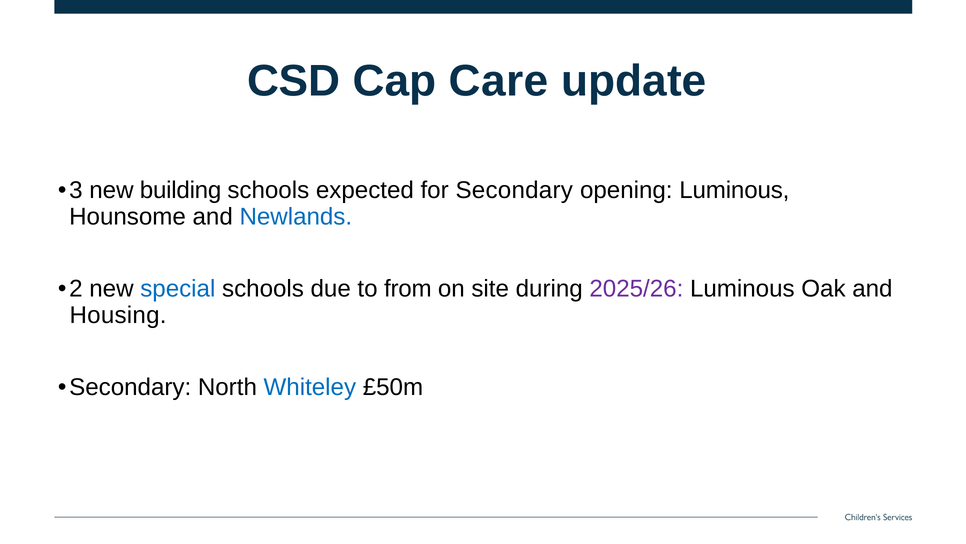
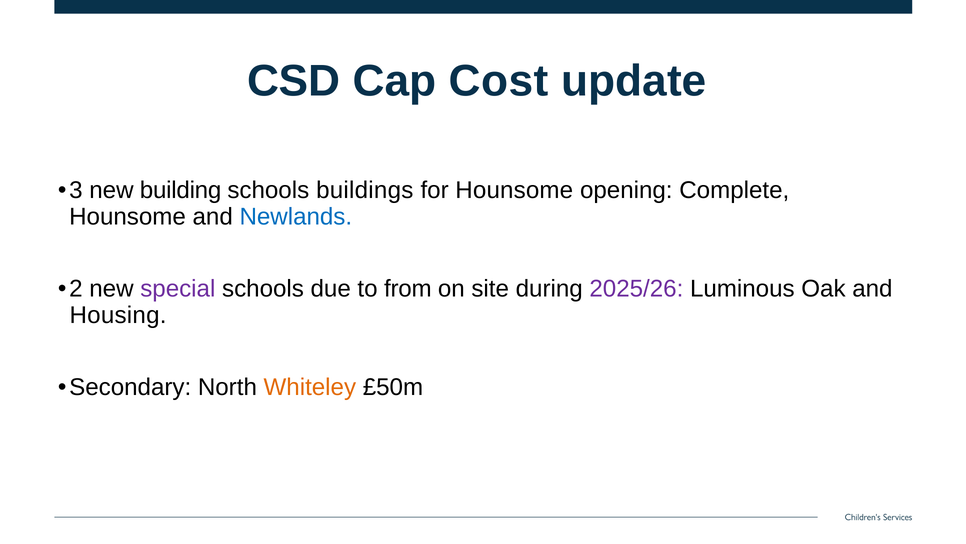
Care: Care -> Cost
expected: expected -> buildings
for Secondary: Secondary -> Hounsome
opening Luminous: Luminous -> Complete
special colour: blue -> purple
Whiteley colour: blue -> orange
